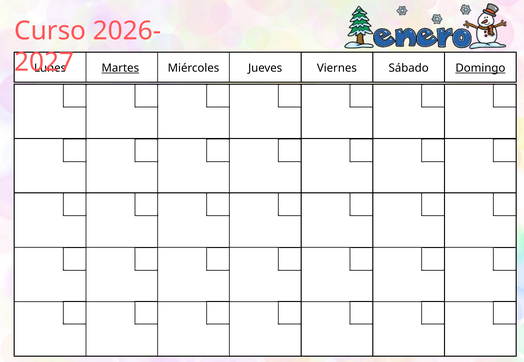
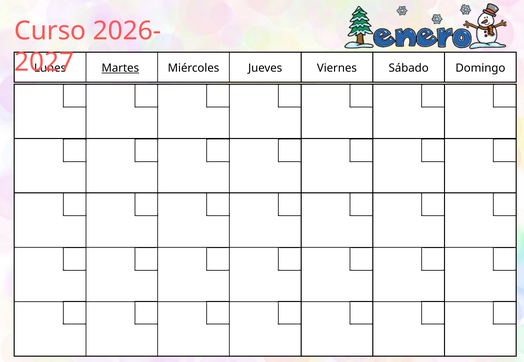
Domingo underline: present -> none
